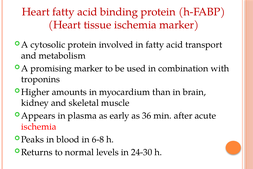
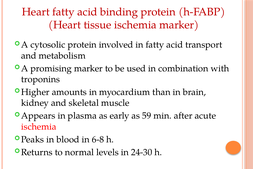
36: 36 -> 59
